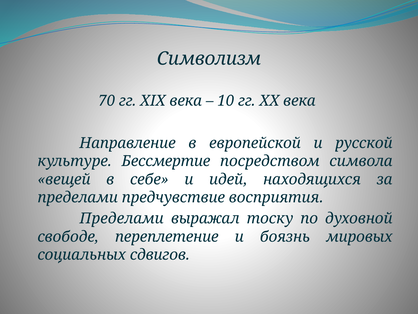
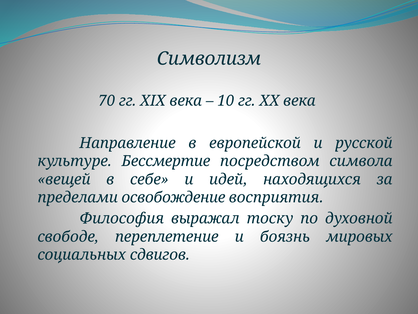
предчувствие: предчувствие -> освобождение
Пределами at (122, 218): Пределами -> Философия
